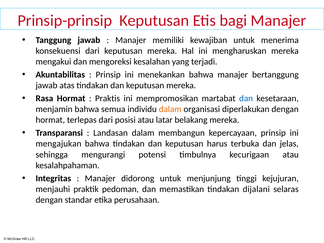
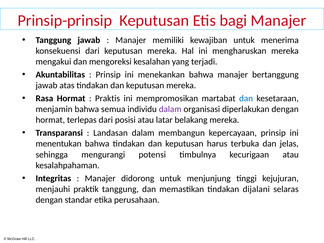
dalam at (170, 109) colour: orange -> purple
mengajukan: mengajukan -> menentukan
praktik pedoman: pedoman -> tanggung
